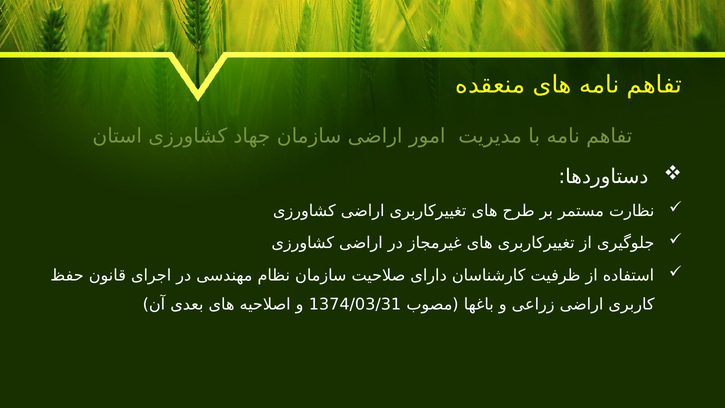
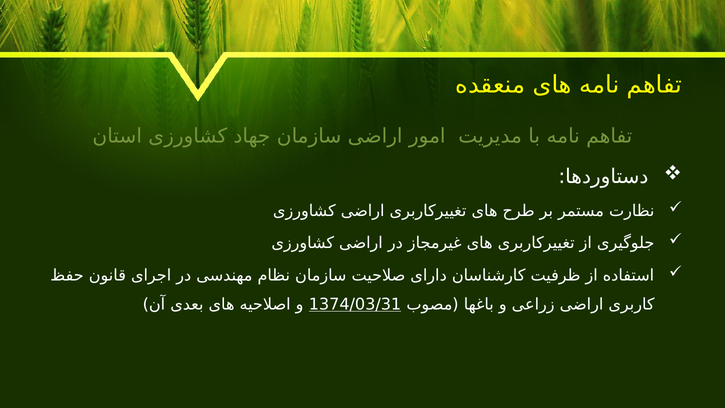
1374/03/31 underline: none -> present
